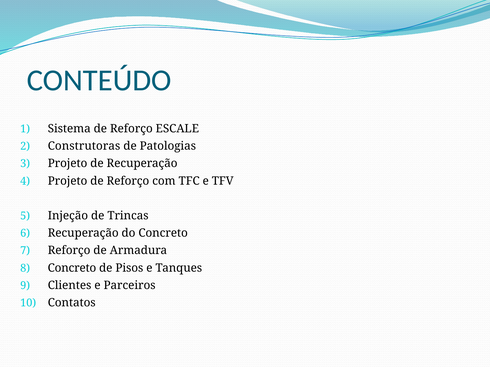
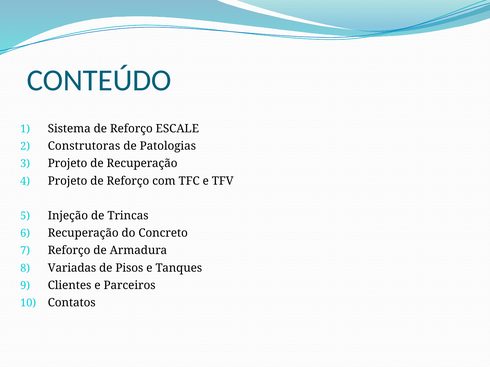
Concreto at (72, 268): Concreto -> Variadas
